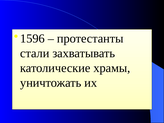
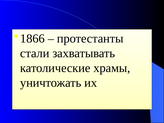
1596: 1596 -> 1866
